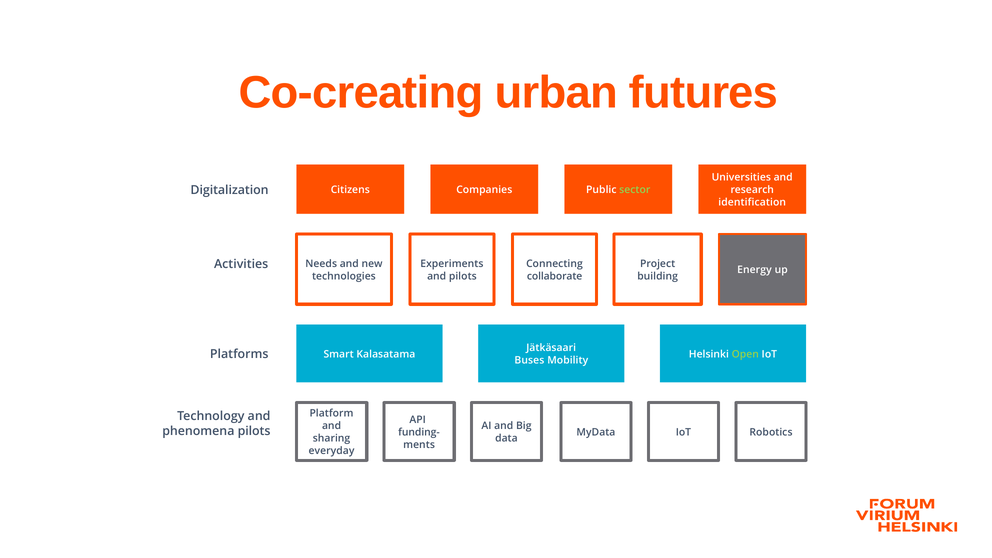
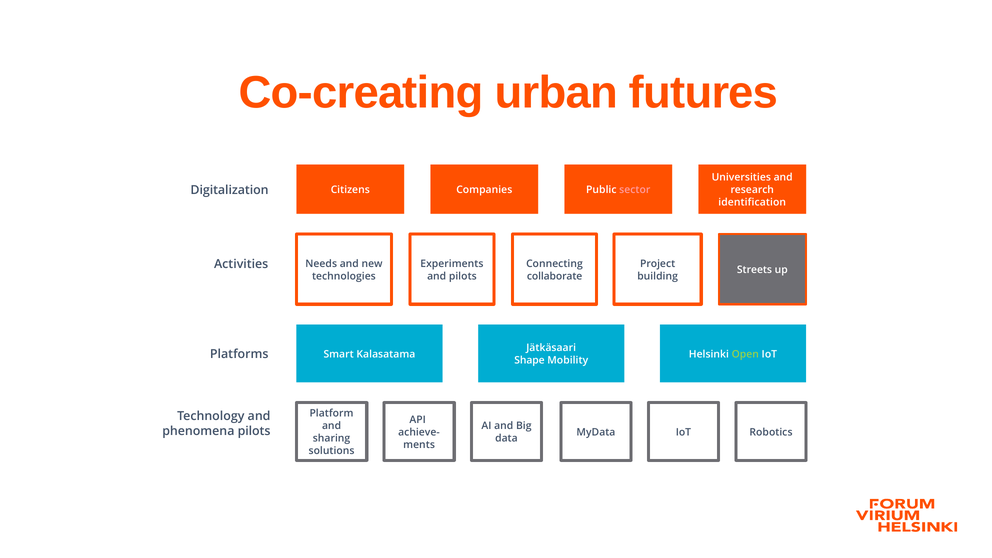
sector colour: light green -> pink
Energy: Energy -> Streets
Buses: Buses -> Shape
funding-: funding- -> achieve-
everyday: everyday -> solutions
